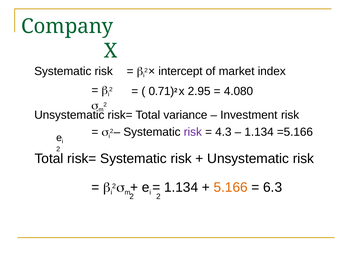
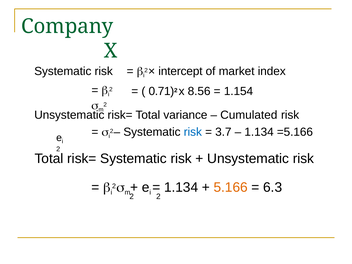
2.95: 2.95 -> 8.56
4.080: 4.080 -> 1.154
Investment: Investment -> Cumulated
risk at (193, 132) colour: purple -> blue
4.3: 4.3 -> 3.7
